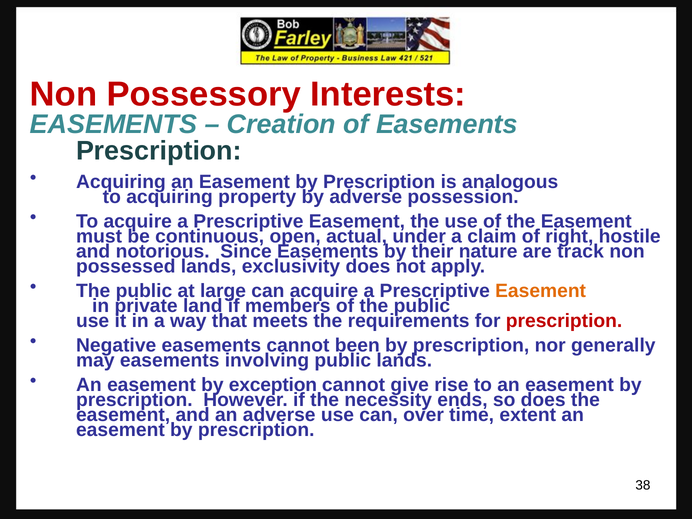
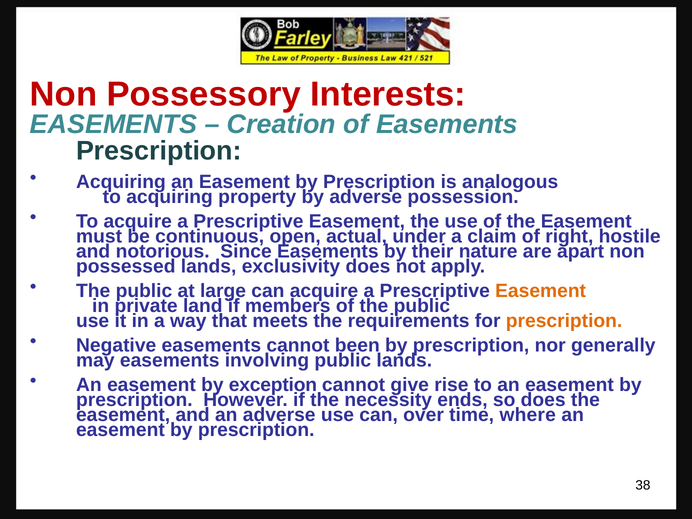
track: track -> apart
prescription at (564, 321) colour: red -> orange
extent: extent -> where
